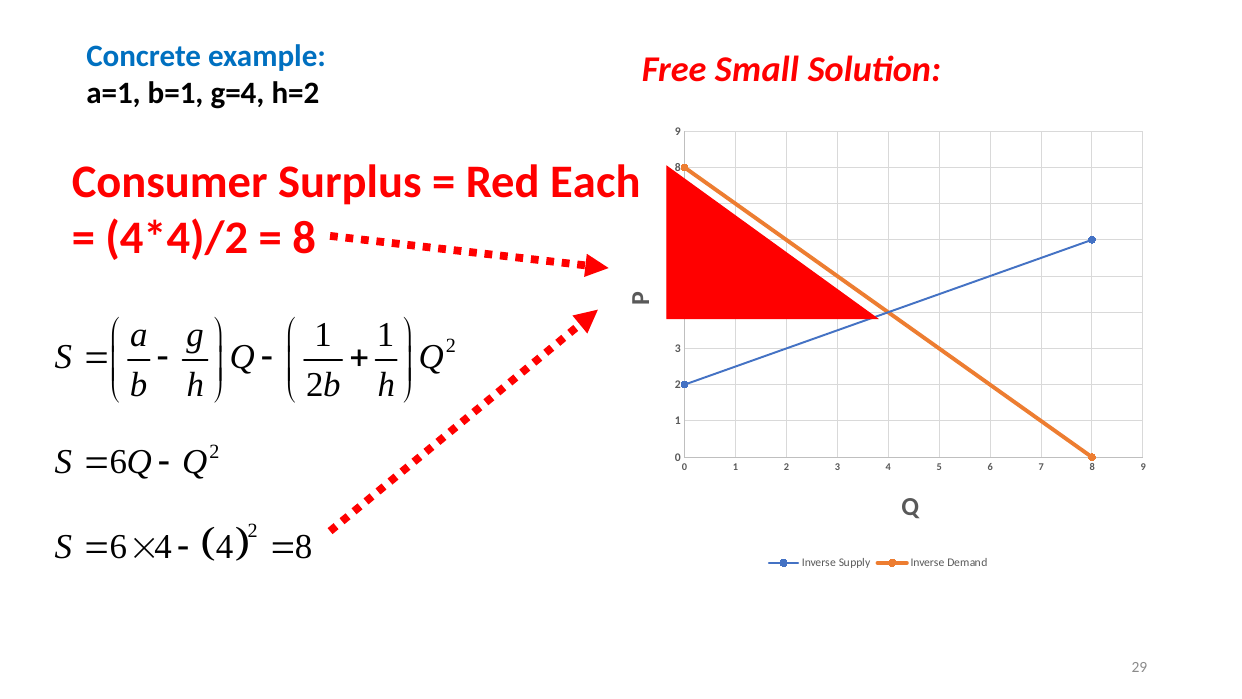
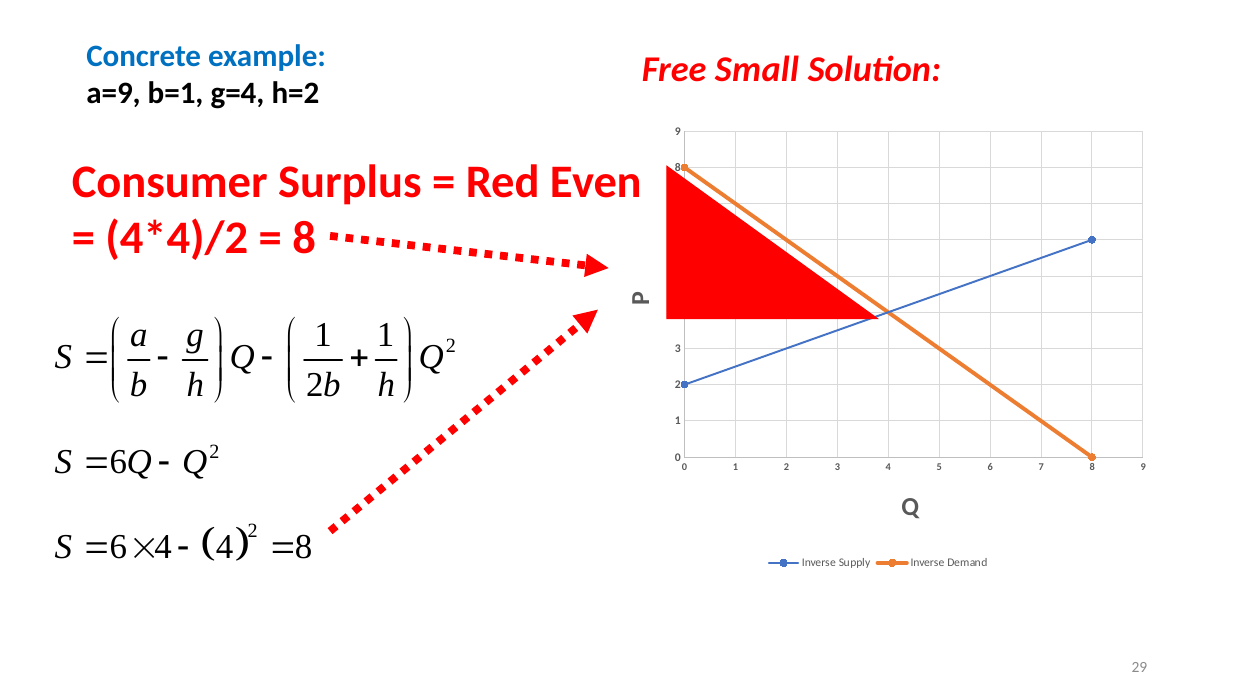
a=1: a=1 -> a=9
Each: Each -> Even
